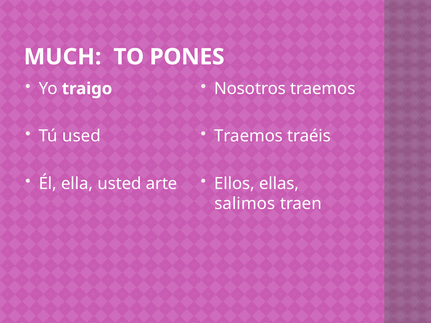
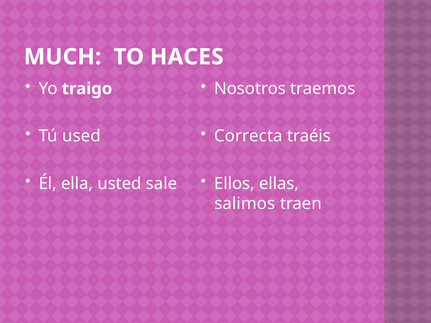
PONES: PONES -> HACES
Traemos at (249, 136): Traemos -> Correcta
arte: arte -> sale
